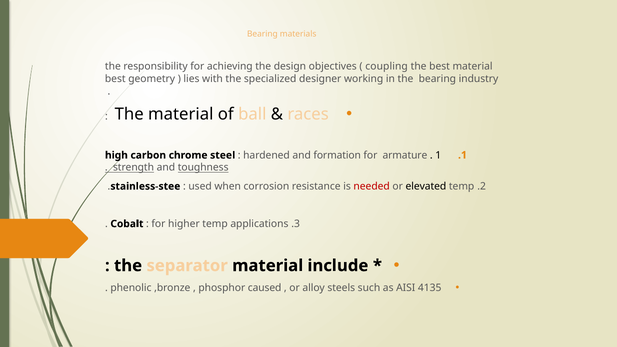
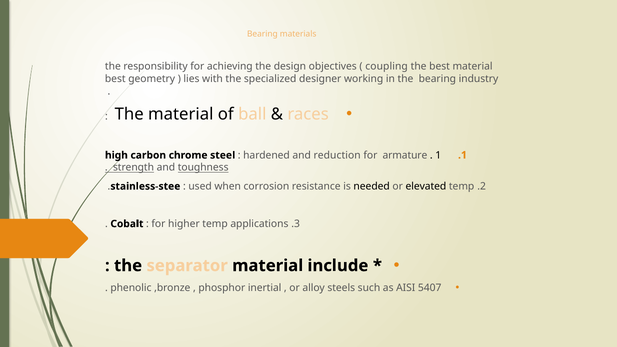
formation: formation -> reduction
needed colour: red -> black
caused: caused -> inertial
4135: 4135 -> 5407
